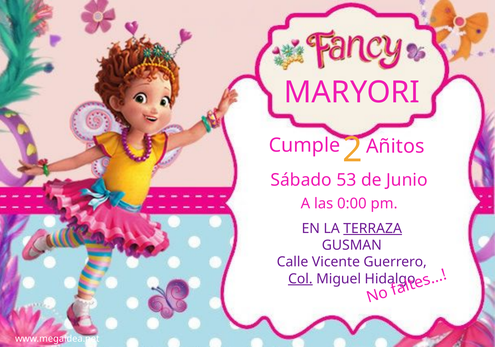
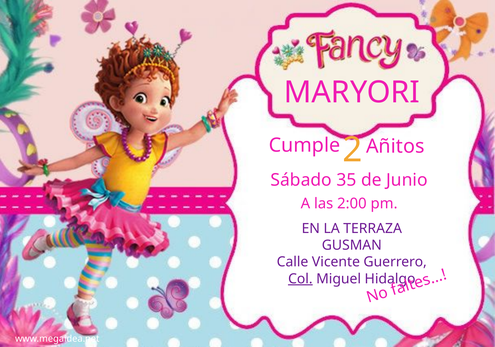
53: 53 -> 35
0:00: 0:00 -> 2:00
TERRAZA underline: present -> none
